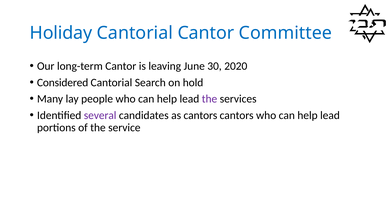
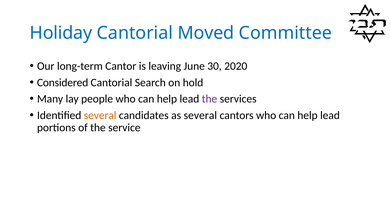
Cantorial Cantor: Cantor -> Moved
several at (100, 115) colour: purple -> orange
as cantors: cantors -> several
